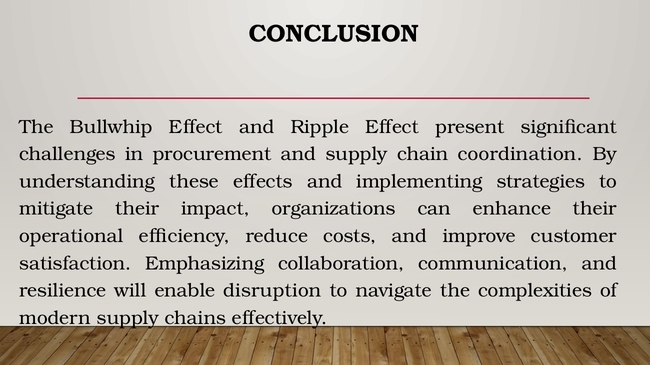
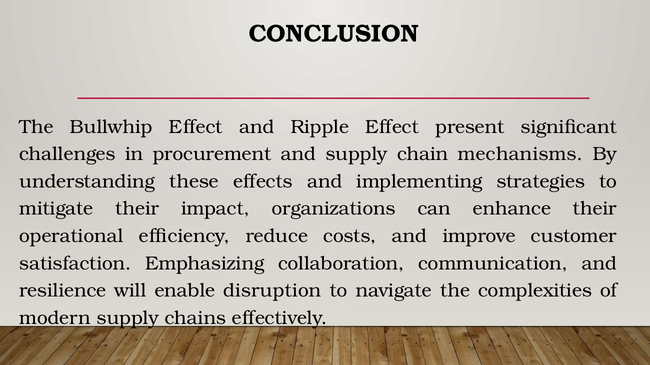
coordination: coordination -> mechanisms
